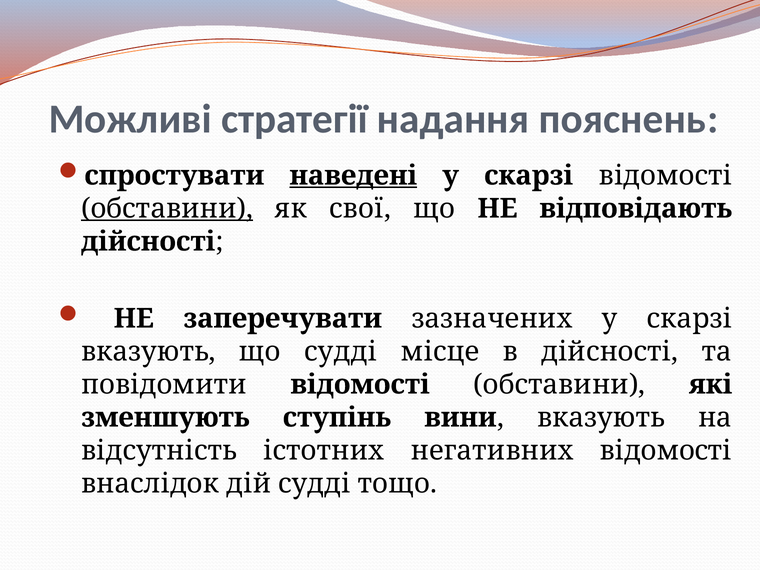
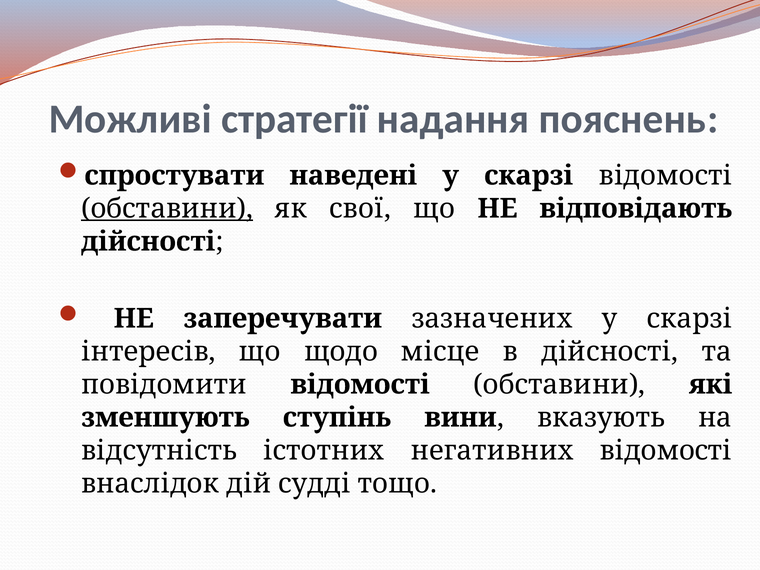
наведені underline: present -> none
вказують at (148, 351): вказують -> інтересів
що судді: судді -> щодо
